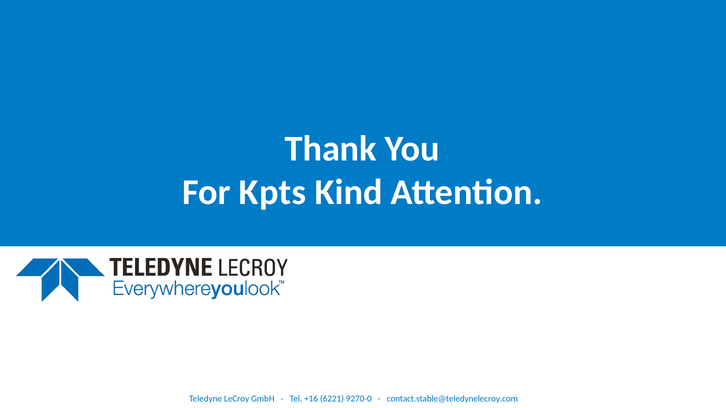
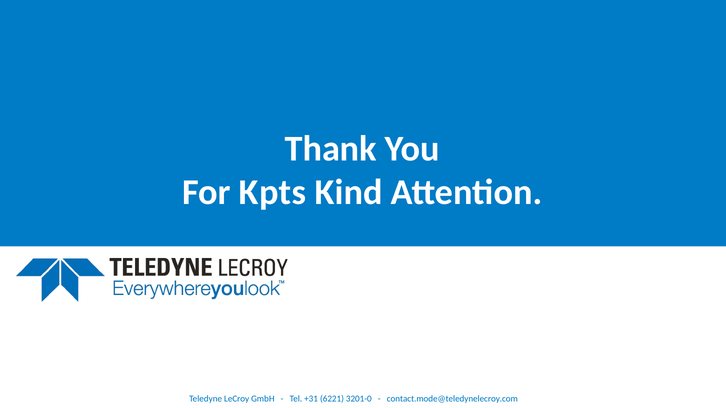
+16: +16 -> +31
9270-0: 9270-0 -> 3201-0
contact.stable@teledynelecroy.com: contact.stable@teledynelecroy.com -> contact.mode@teledynelecroy.com
